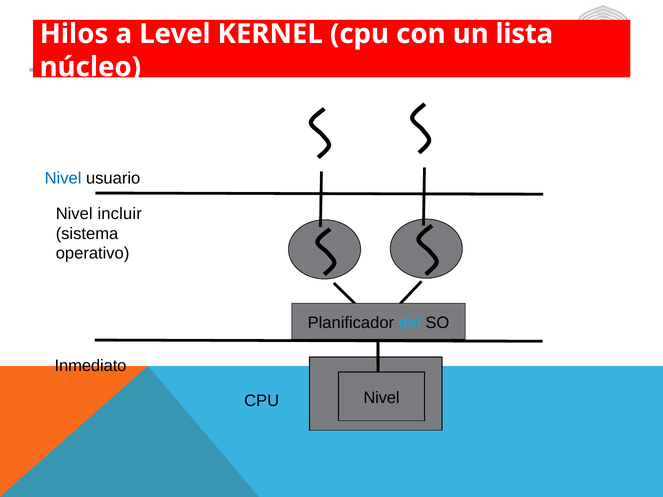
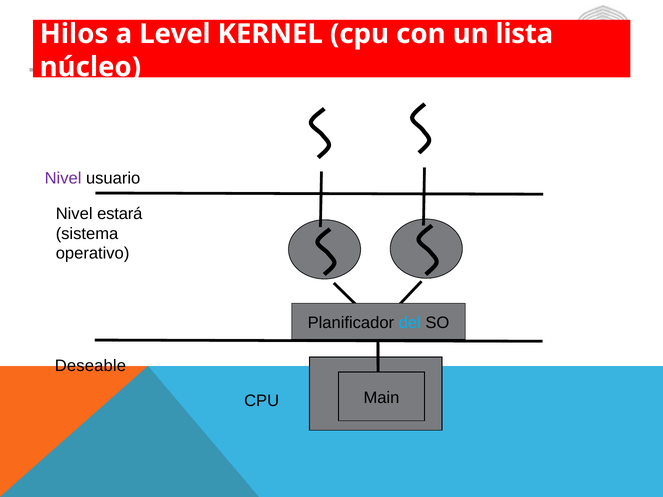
Nivel at (63, 178) colour: blue -> purple
incluir: incluir -> estará
Inmediato: Inmediato -> Deseable
Nivel at (382, 398): Nivel -> Main
